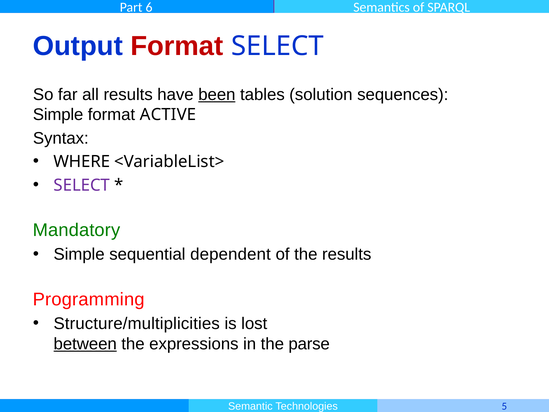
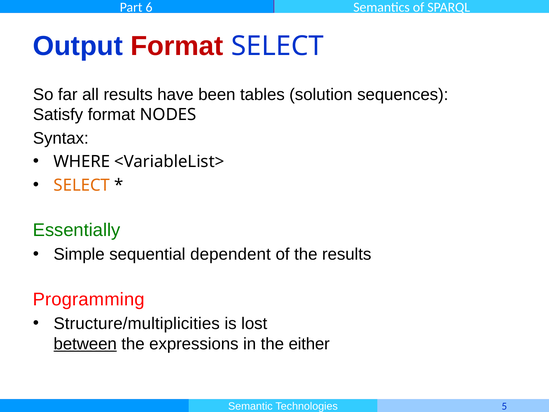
been underline: present -> none
Simple at (58, 115): Simple -> Satisfy
ACTIVE: ACTIVE -> NODES
SELECT at (82, 185) colour: purple -> orange
Mandatory: Mandatory -> Essentially
parse: parse -> either
